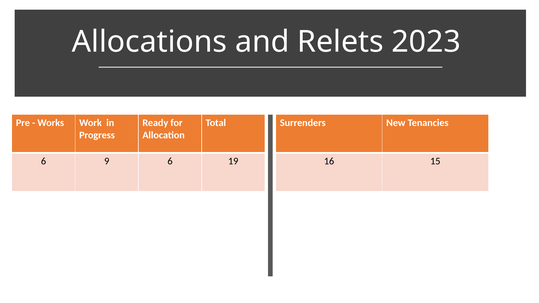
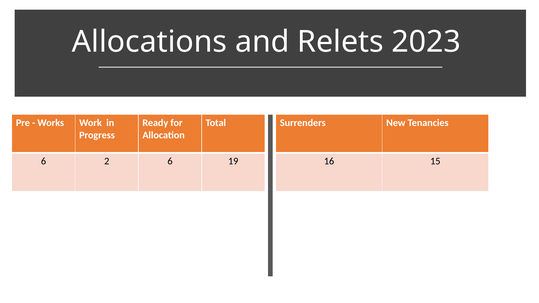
9: 9 -> 2
